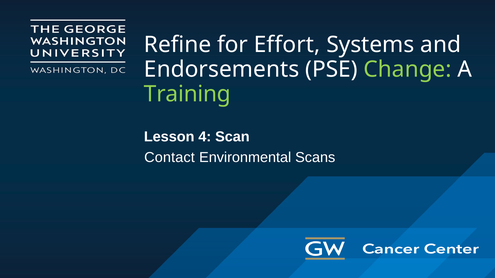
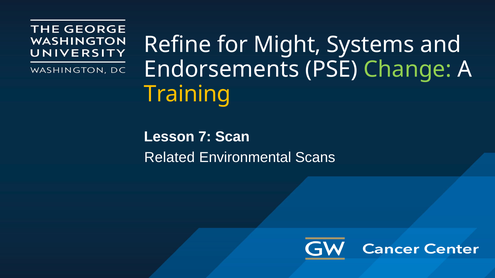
Effort: Effort -> Might
Training colour: light green -> yellow
4: 4 -> 7
Contact: Contact -> Related
